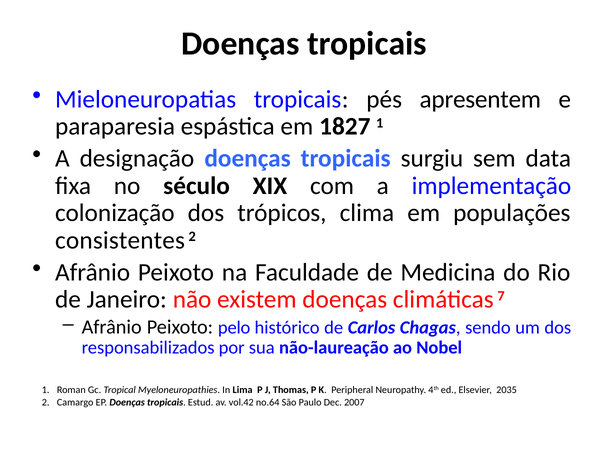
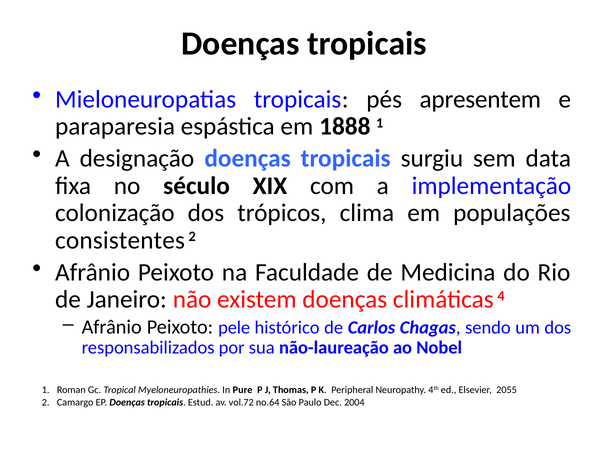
1827: 1827 -> 1888
7: 7 -> 4
pelo: pelo -> pele
Lima: Lima -> Pure
2035: 2035 -> 2055
vol.42: vol.42 -> vol.72
2007: 2007 -> 2004
